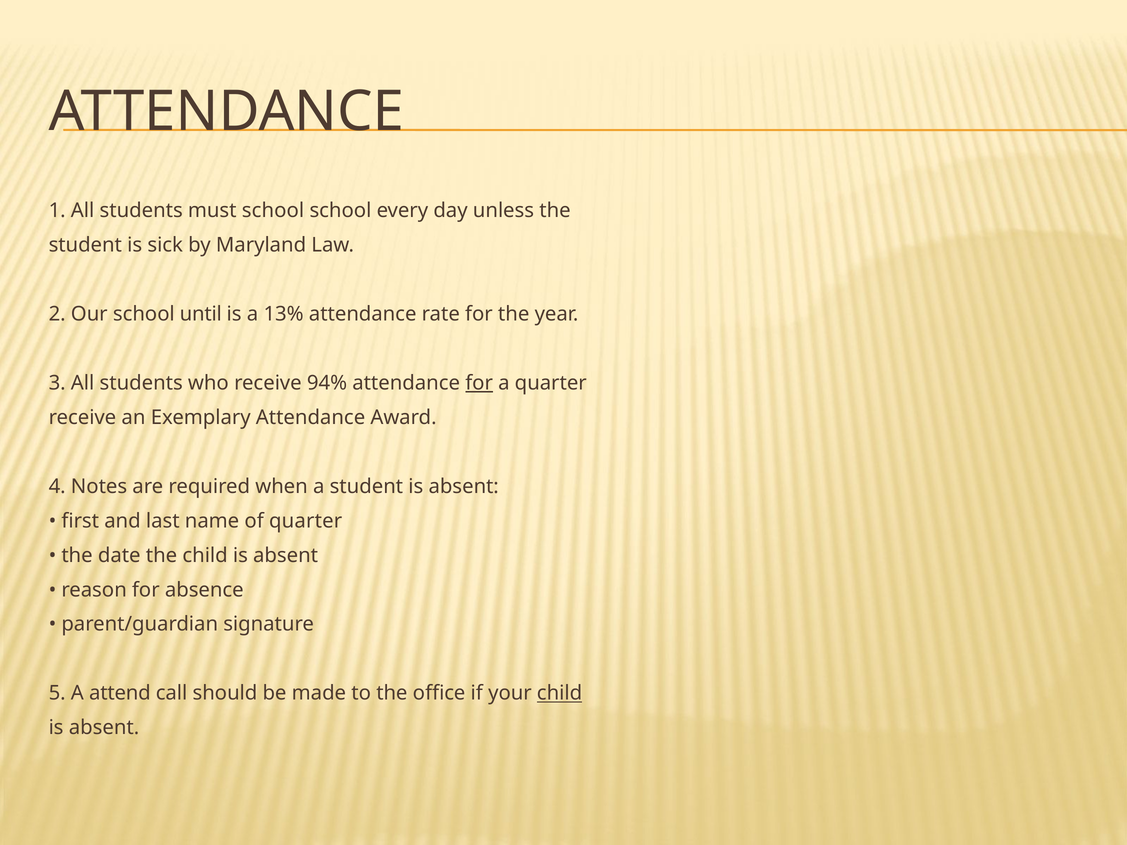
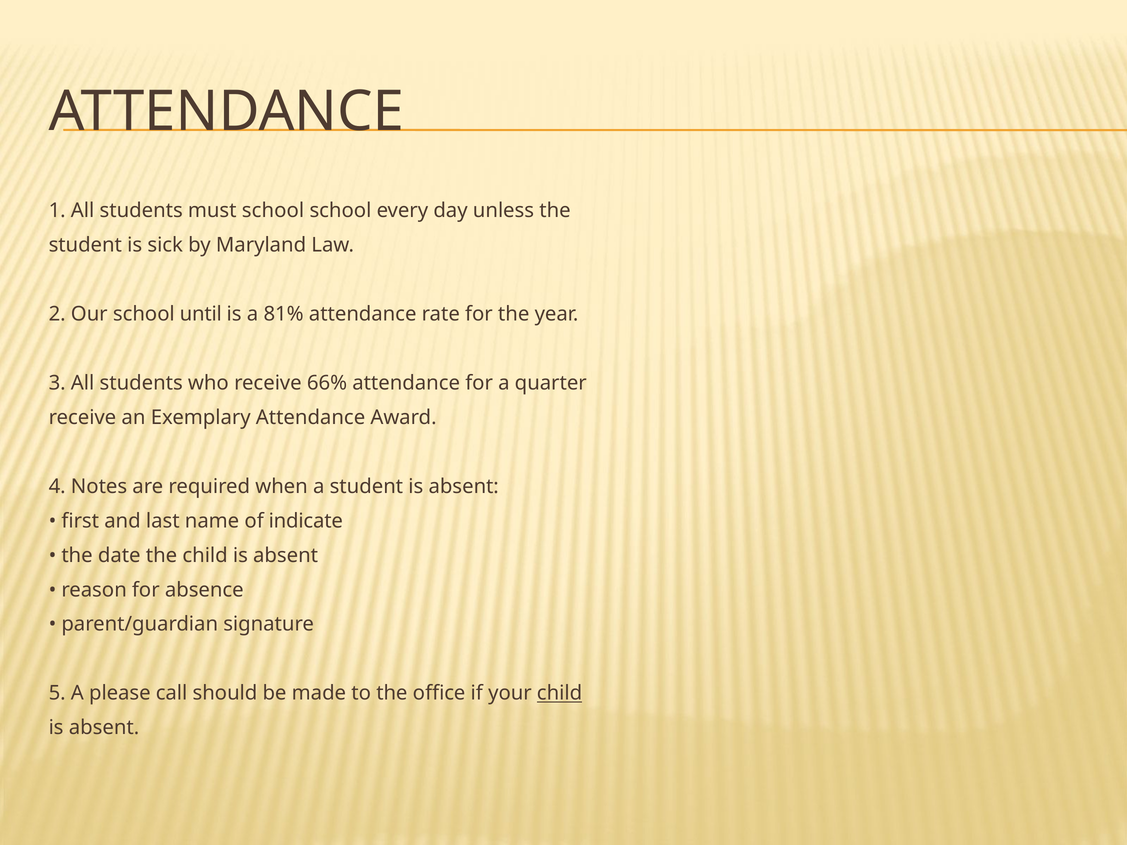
13%: 13% -> 81%
94%: 94% -> 66%
for at (479, 383) underline: present -> none
of quarter: quarter -> indicate
attend: attend -> please
